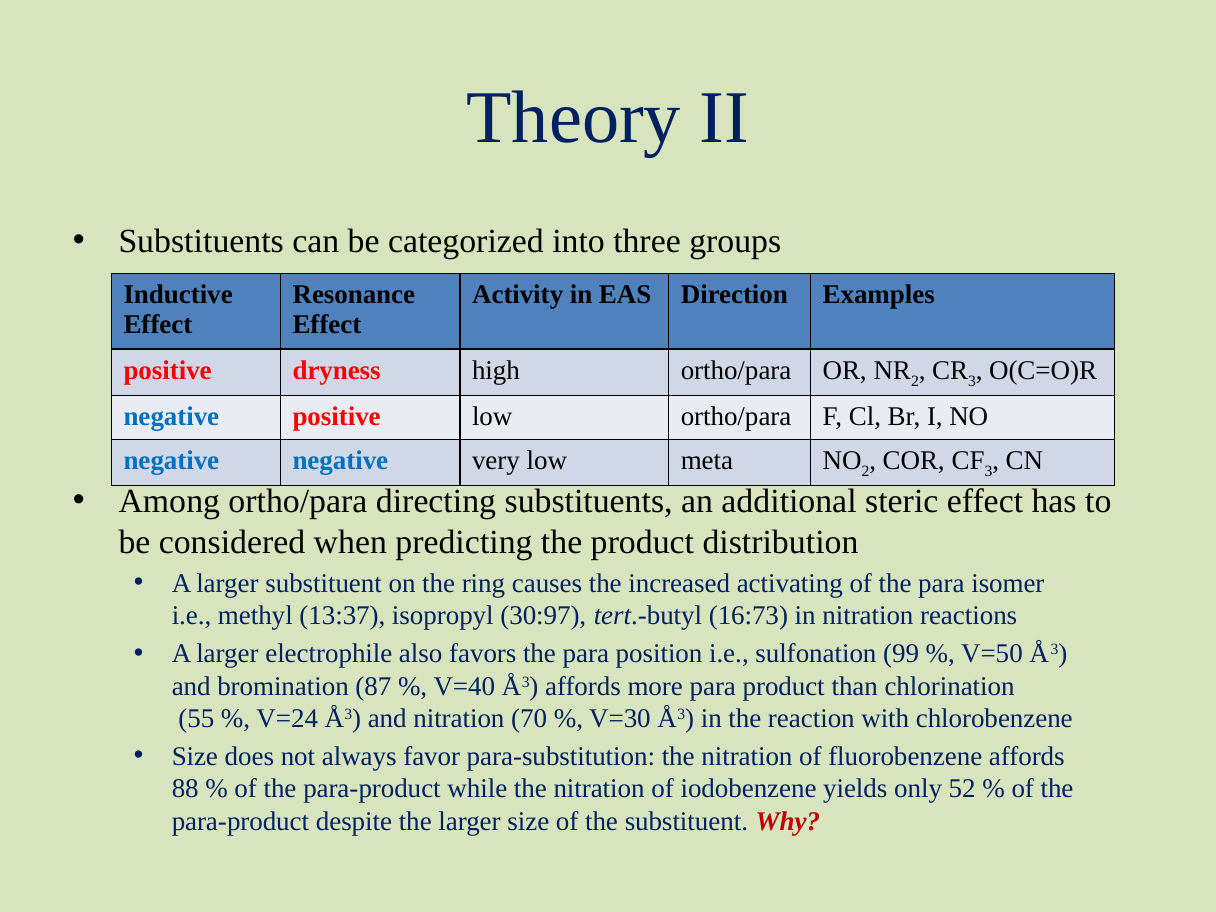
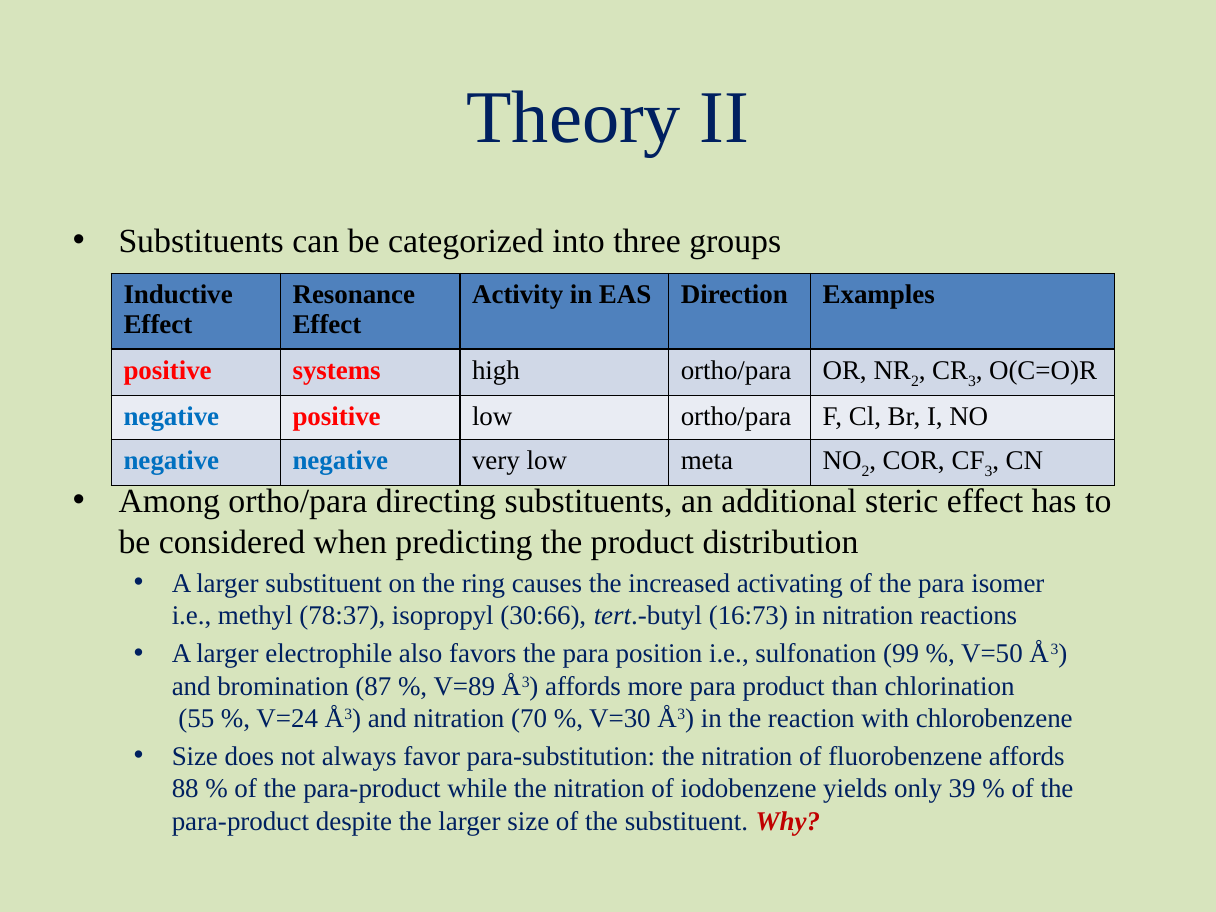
dryness: dryness -> systems
13:37: 13:37 -> 78:37
30:97: 30:97 -> 30:66
V=40: V=40 -> V=89
52: 52 -> 39
